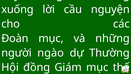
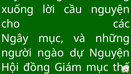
Đoàn: Đoàn -> Ngây
dự Thường: Thường -> Nguyện
